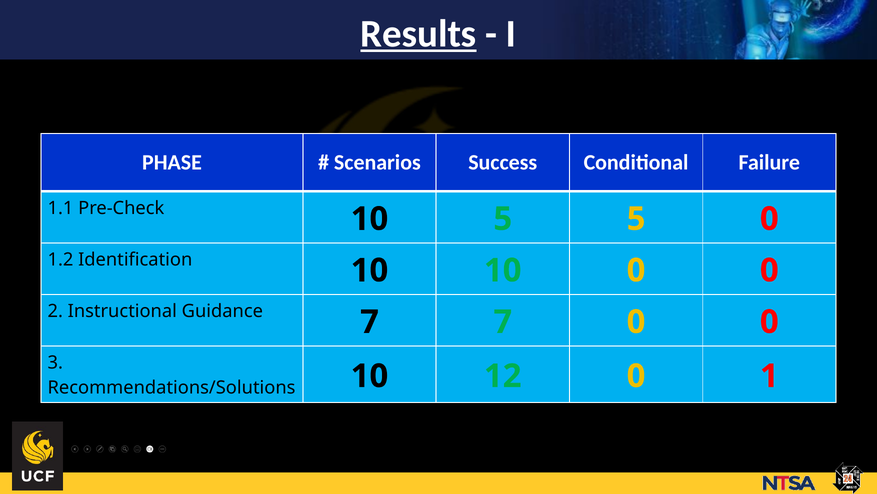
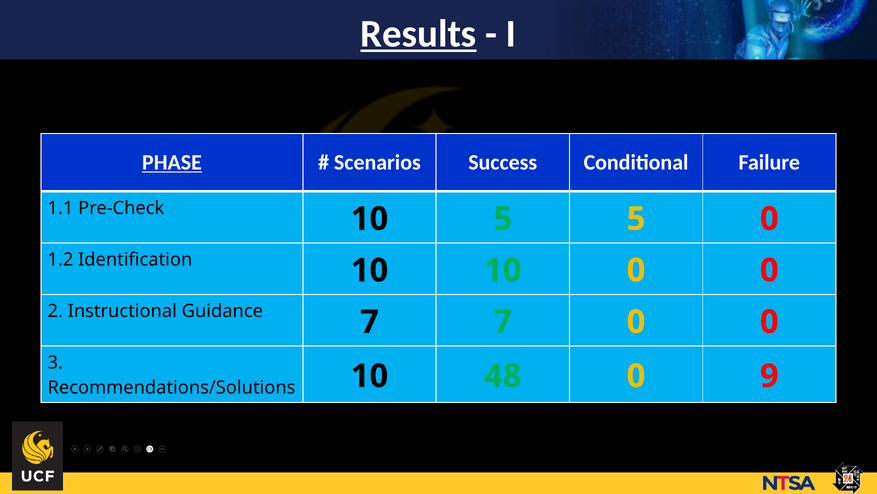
PHASE underline: none -> present
12: 12 -> 48
1: 1 -> 9
